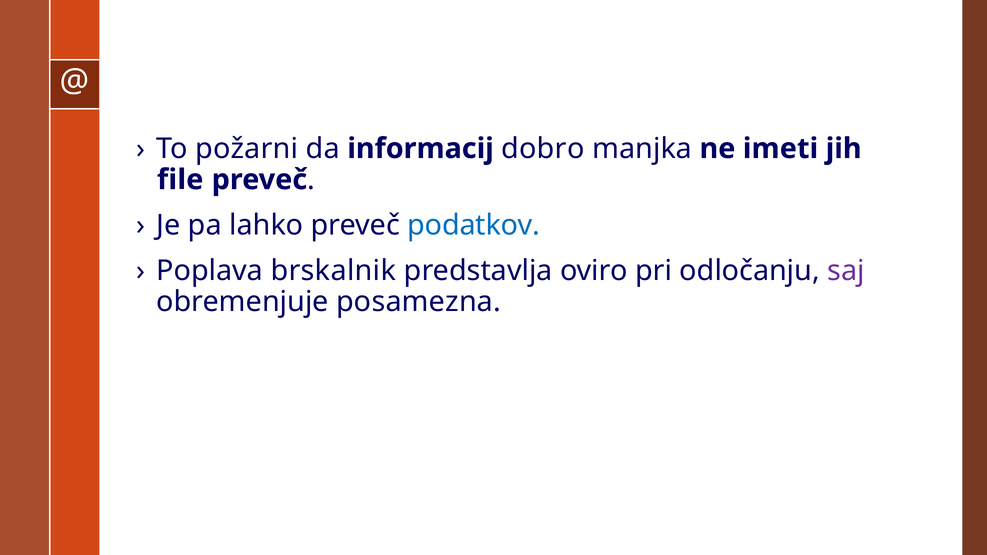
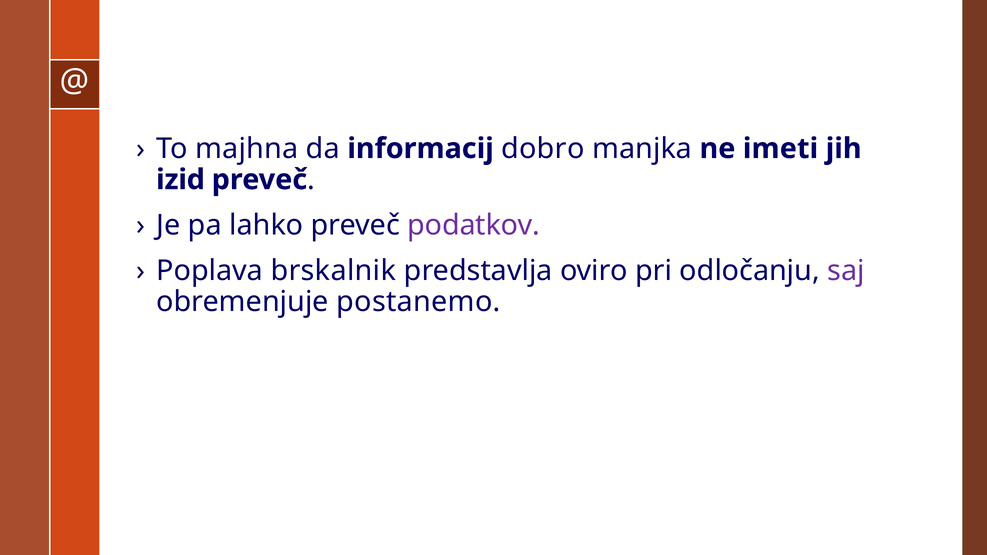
požarni: požarni -> majhna
file: file -> izid
podatkov colour: blue -> purple
posamezna: posamezna -> postanemo
